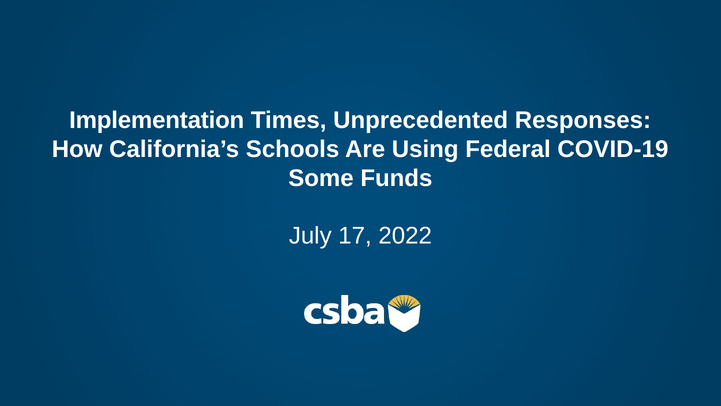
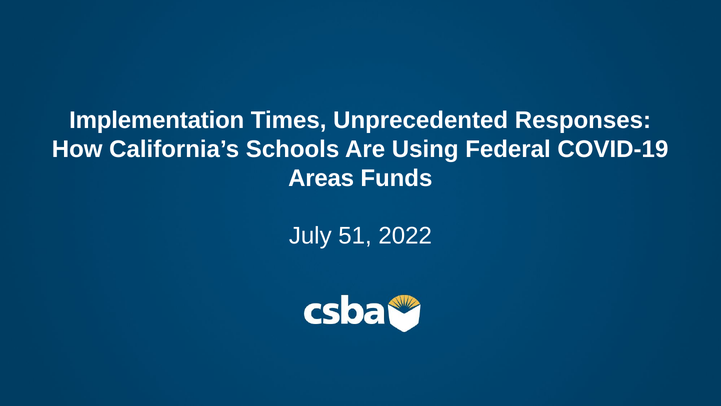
Some: Some -> Areas
17: 17 -> 51
